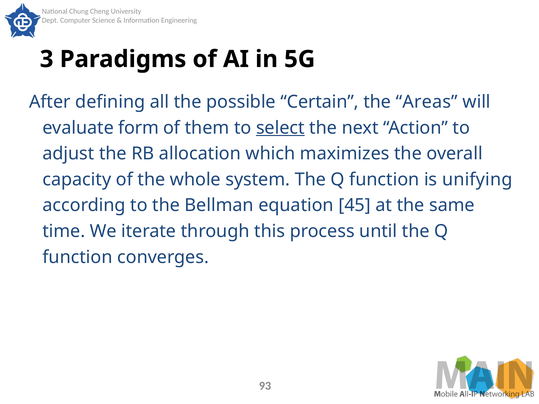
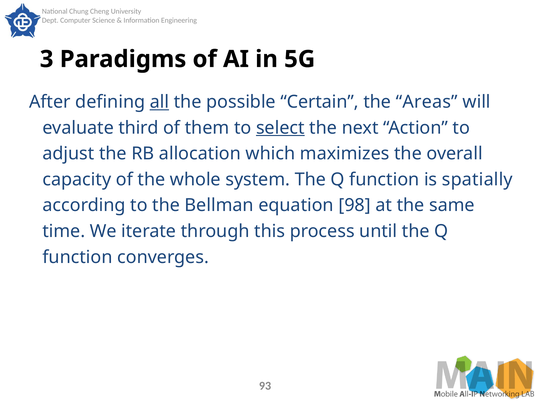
all underline: none -> present
form: form -> third
unifying: unifying -> spatially
45: 45 -> 98
